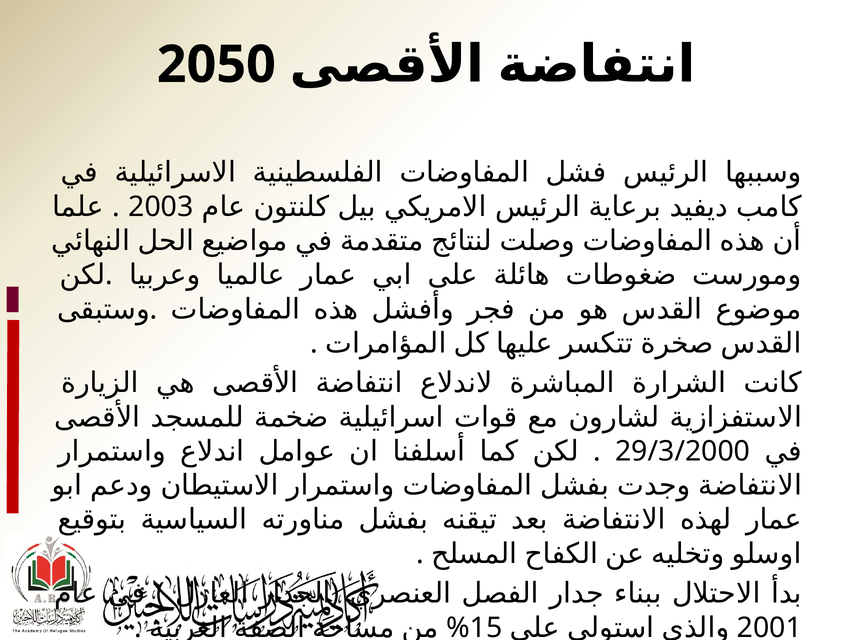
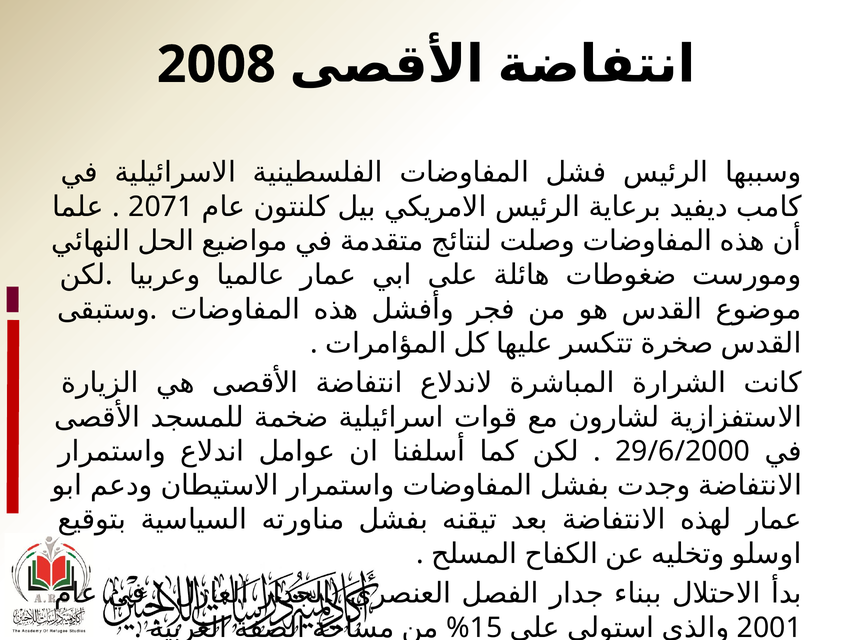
2050: 2050 -> 2008
2003: 2003 -> 2071
29/3/2000: 29/3/2000 -> 29/6/2000
